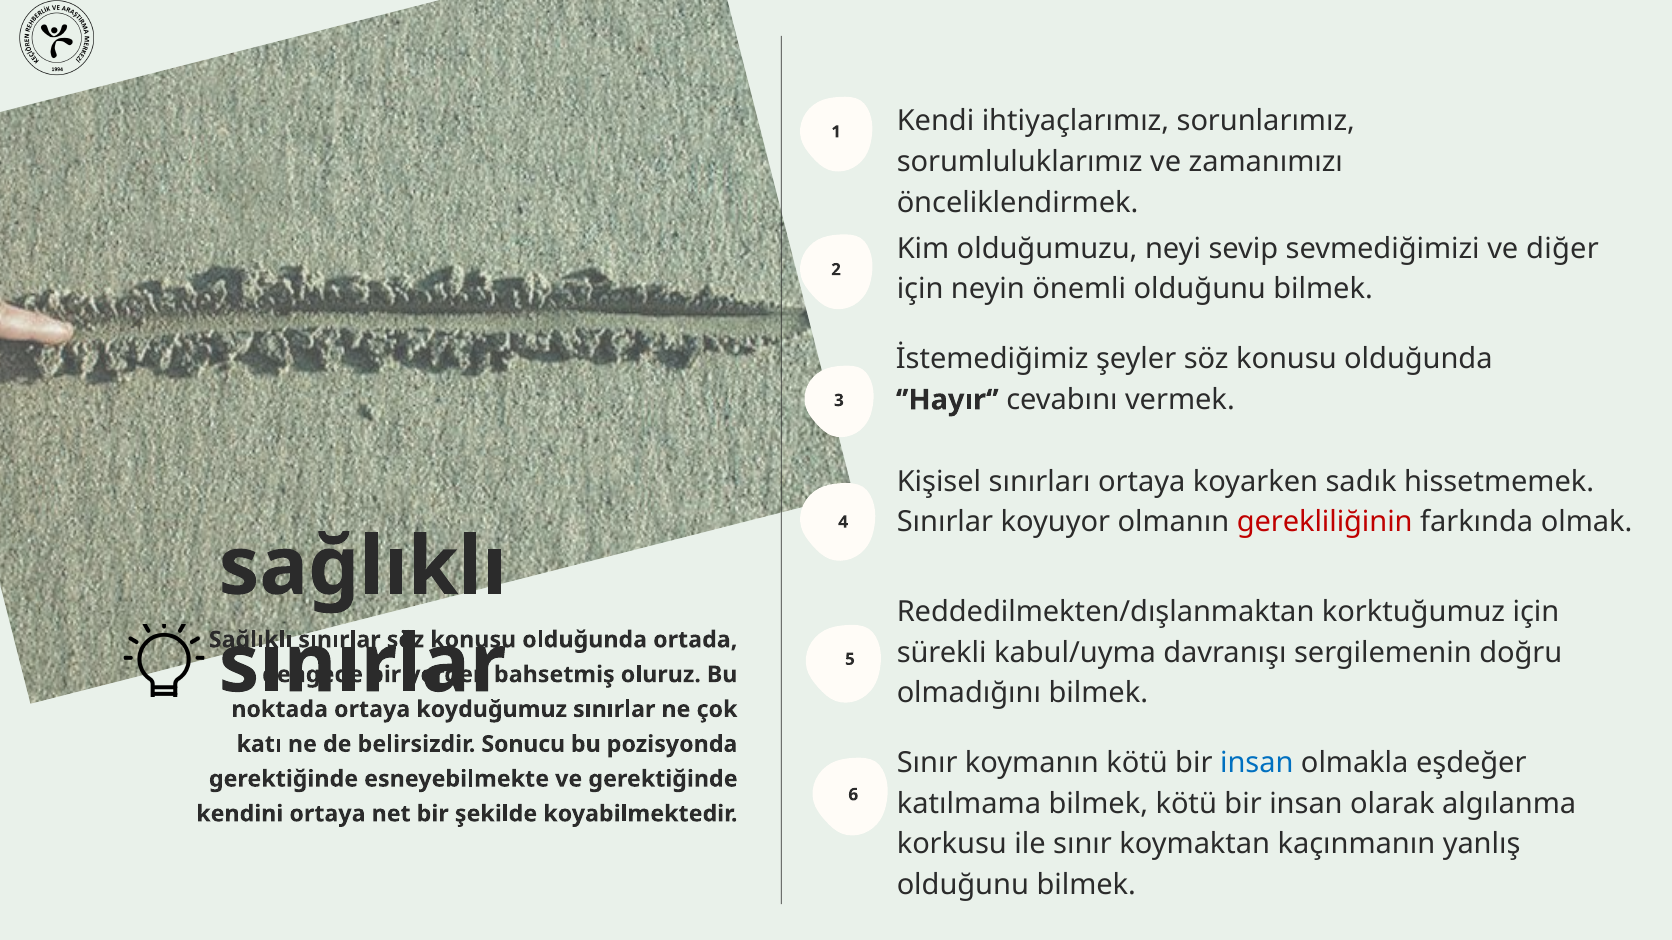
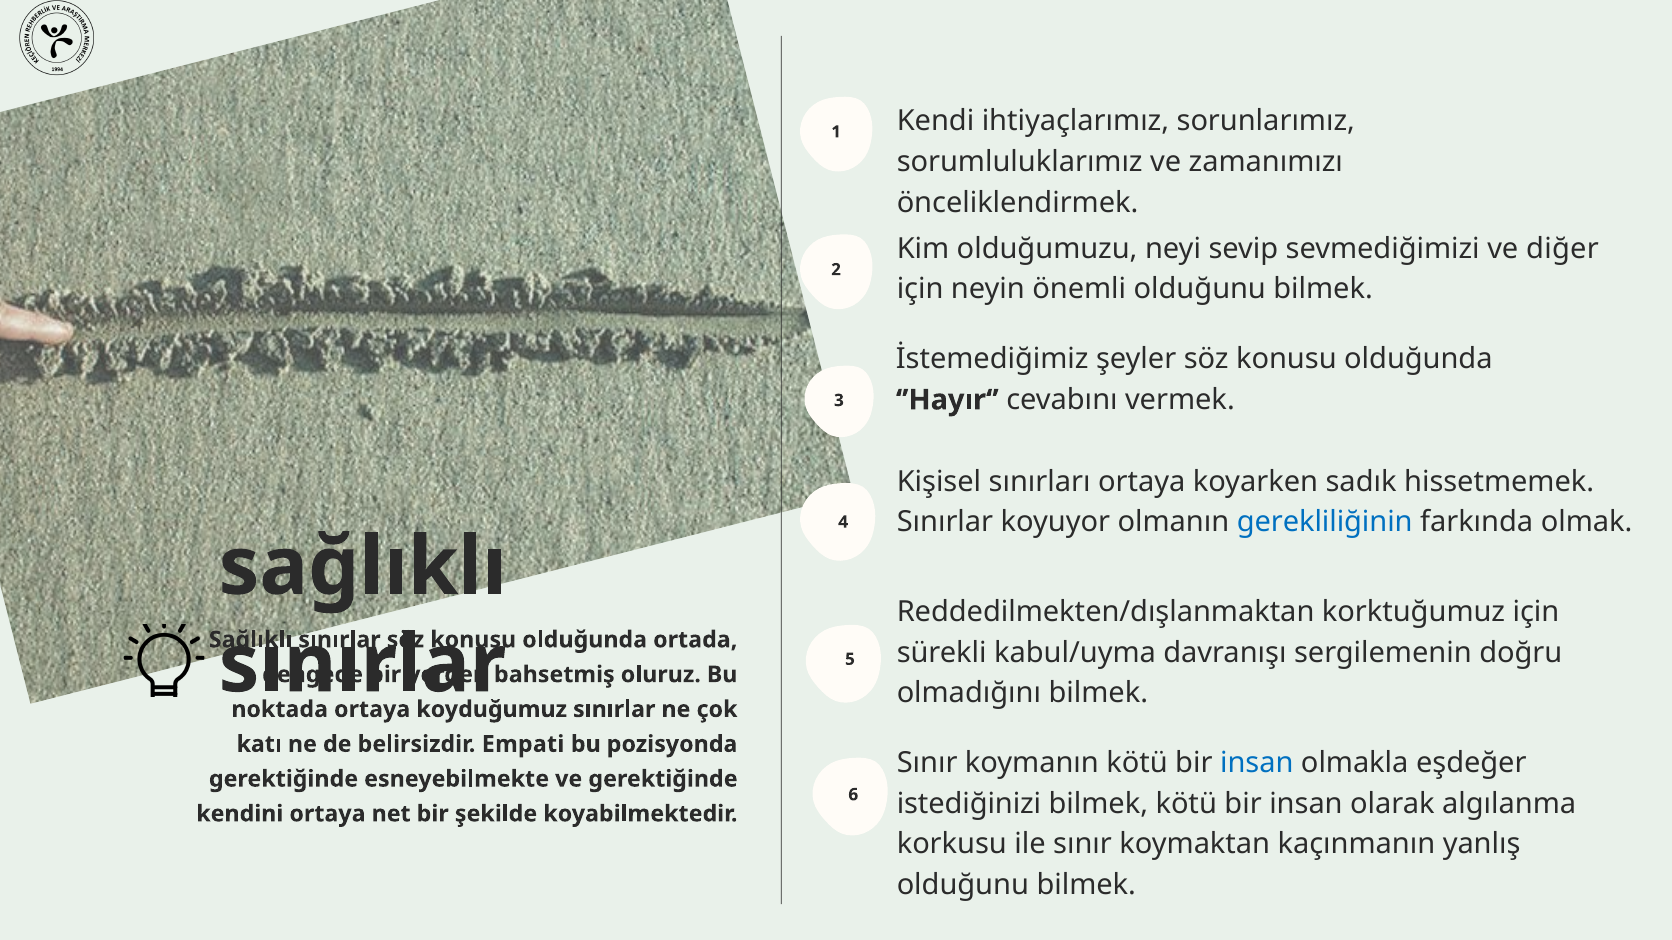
gerekliliğinin colour: red -> blue
Sonucu: Sonucu -> Empati
katılmama: katılmama -> istediğinizi
